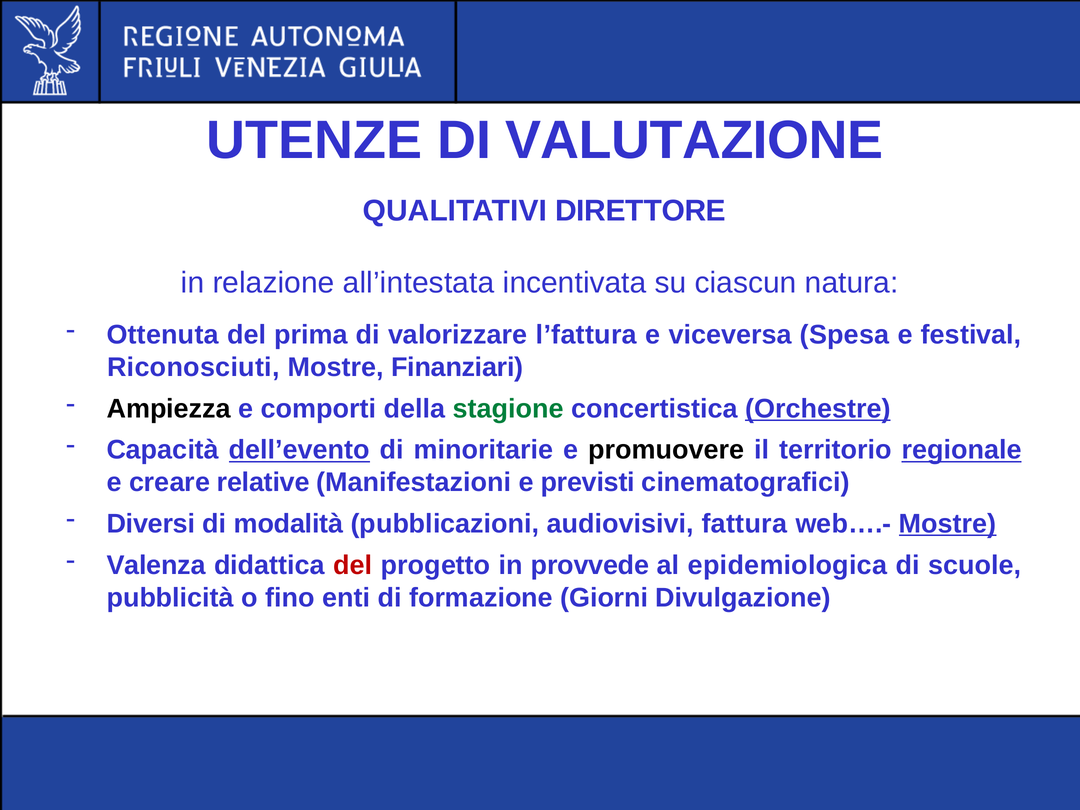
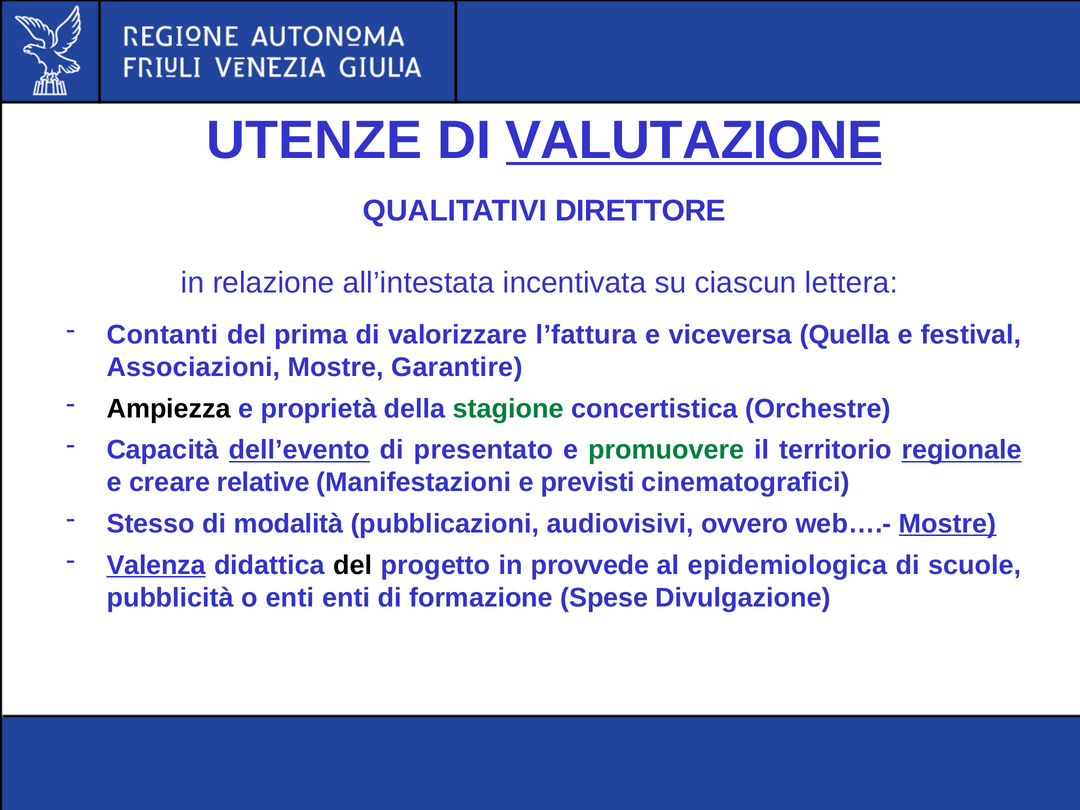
VALUTAZIONE underline: none -> present
natura: natura -> lettera
Ottenuta: Ottenuta -> Contanti
Spesa: Spesa -> Quella
Riconosciuti: Riconosciuti -> Associazioni
Finanziari: Finanziari -> Garantire
comporti: comporti -> proprietà
Orchestre underline: present -> none
minoritarie: minoritarie -> presentato
promuovere colour: black -> green
Diversi: Diversi -> Stesso
fattura: fattura -> ovvero
Valenza underline: none -> present
del at (353, 565) colour: red -> black
o fino: fino -> enti
Giorni: Giorni -> Spese
